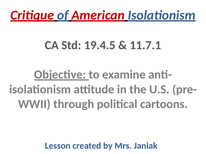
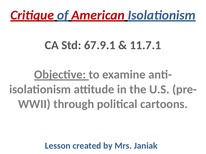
19.4.5: 19.4.5 -> 67.9.1
